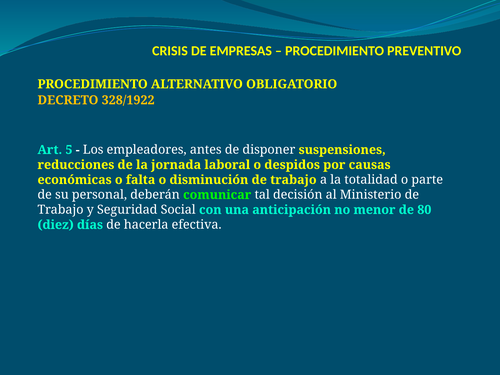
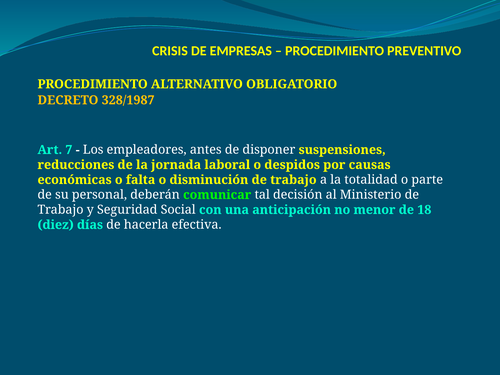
328/1922: 328/1922 -> 328/1987
5: 5 -> 7
80: 80 -> 18
